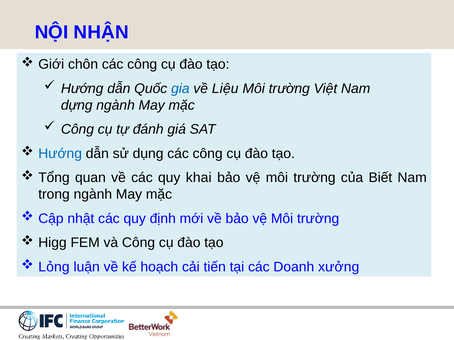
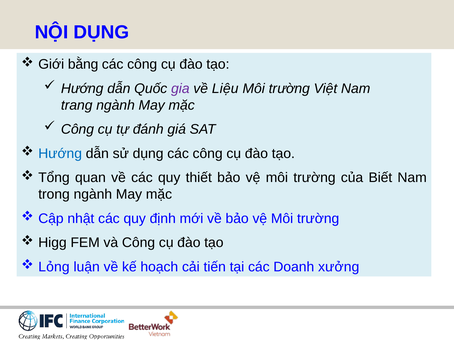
NỘI NHẬN: NHẬN -> DỤNG
chôn: chôn -> bằng
gia colour: blue -> purple
dựng: dựng -> trang
khai: khai -> thiết
